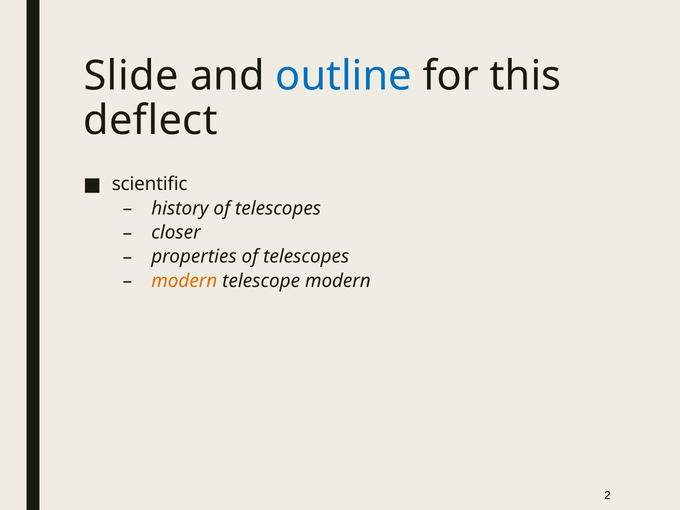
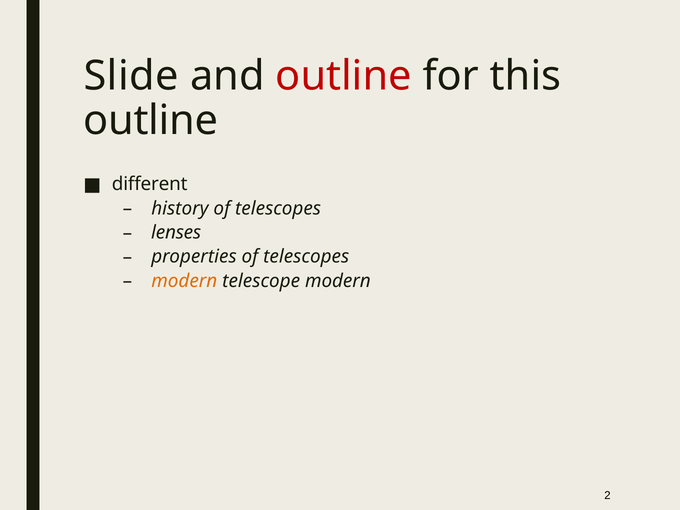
outline at (344, 76) colour: blue -> red
deflect at (150, 121): deflect -> outline
scientific: scientific -> different
closer: closer -> lenses
